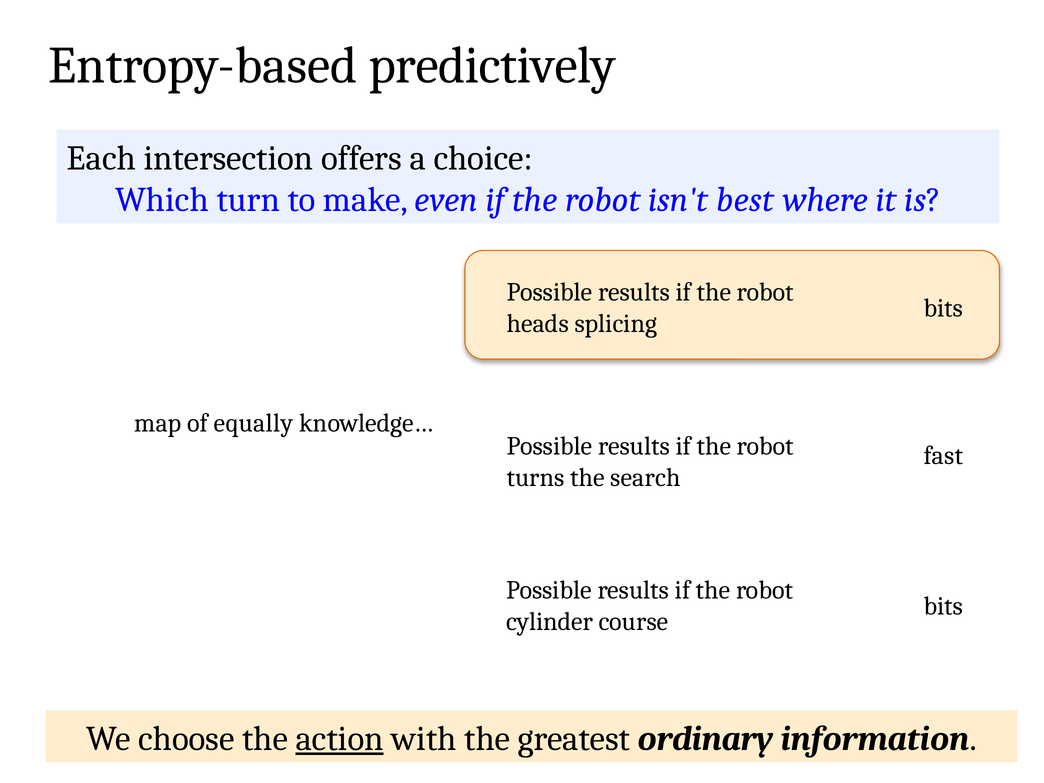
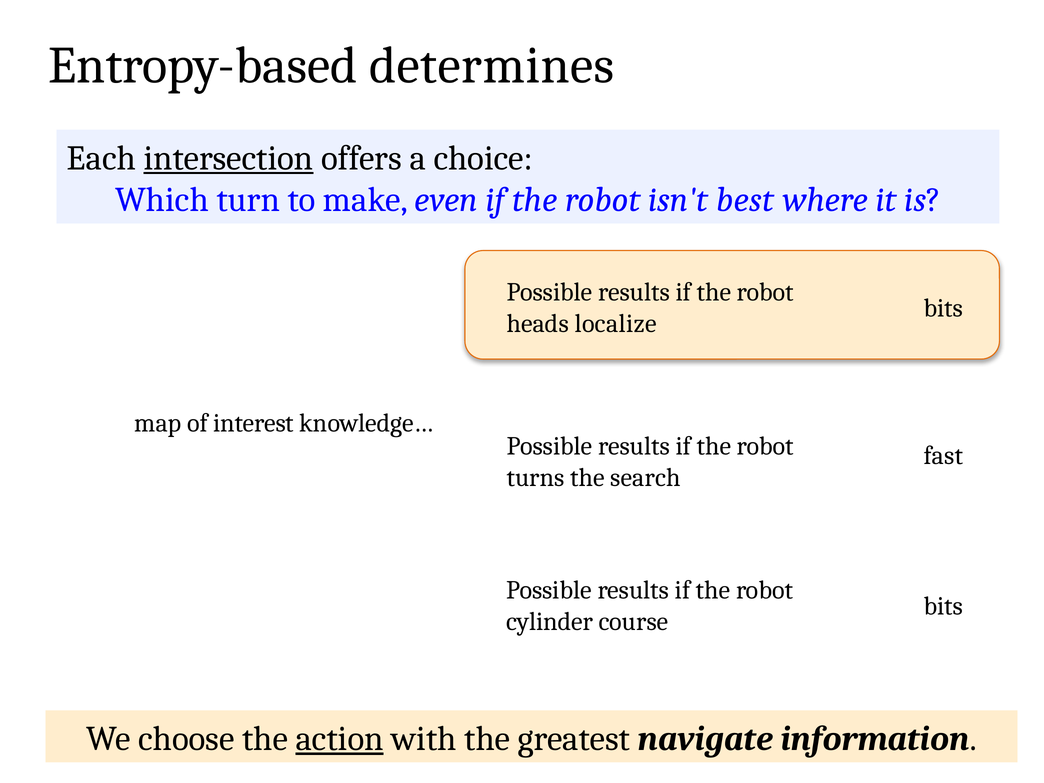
predictively: predictively -> determines
intersection underline: none -> present
splicing: splicing -> localize
equally: equally -> interest
ordinary: ordinary -> navigate
